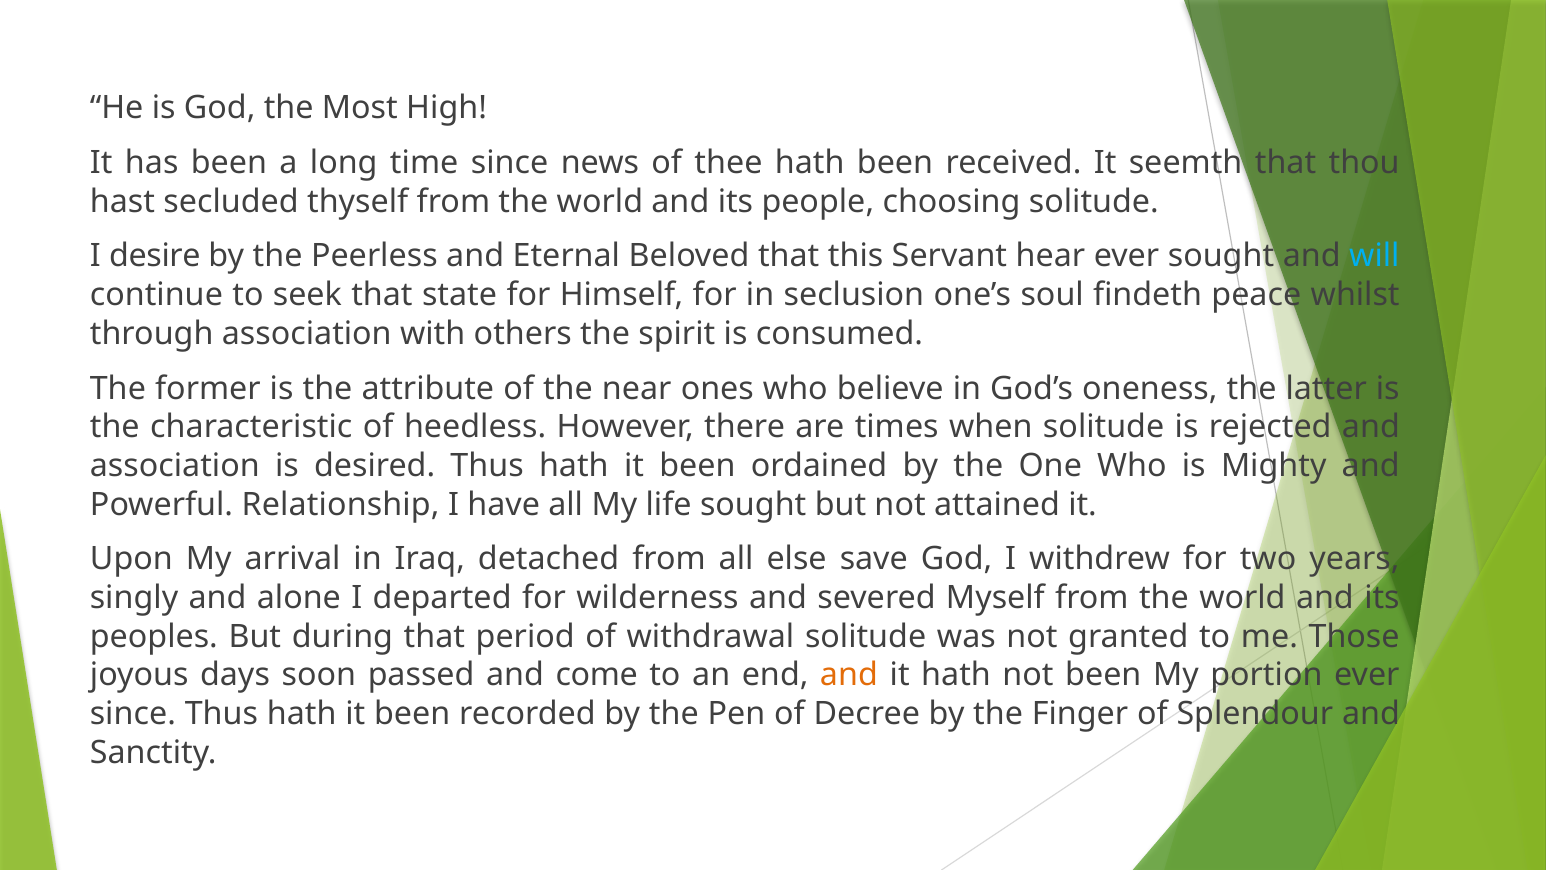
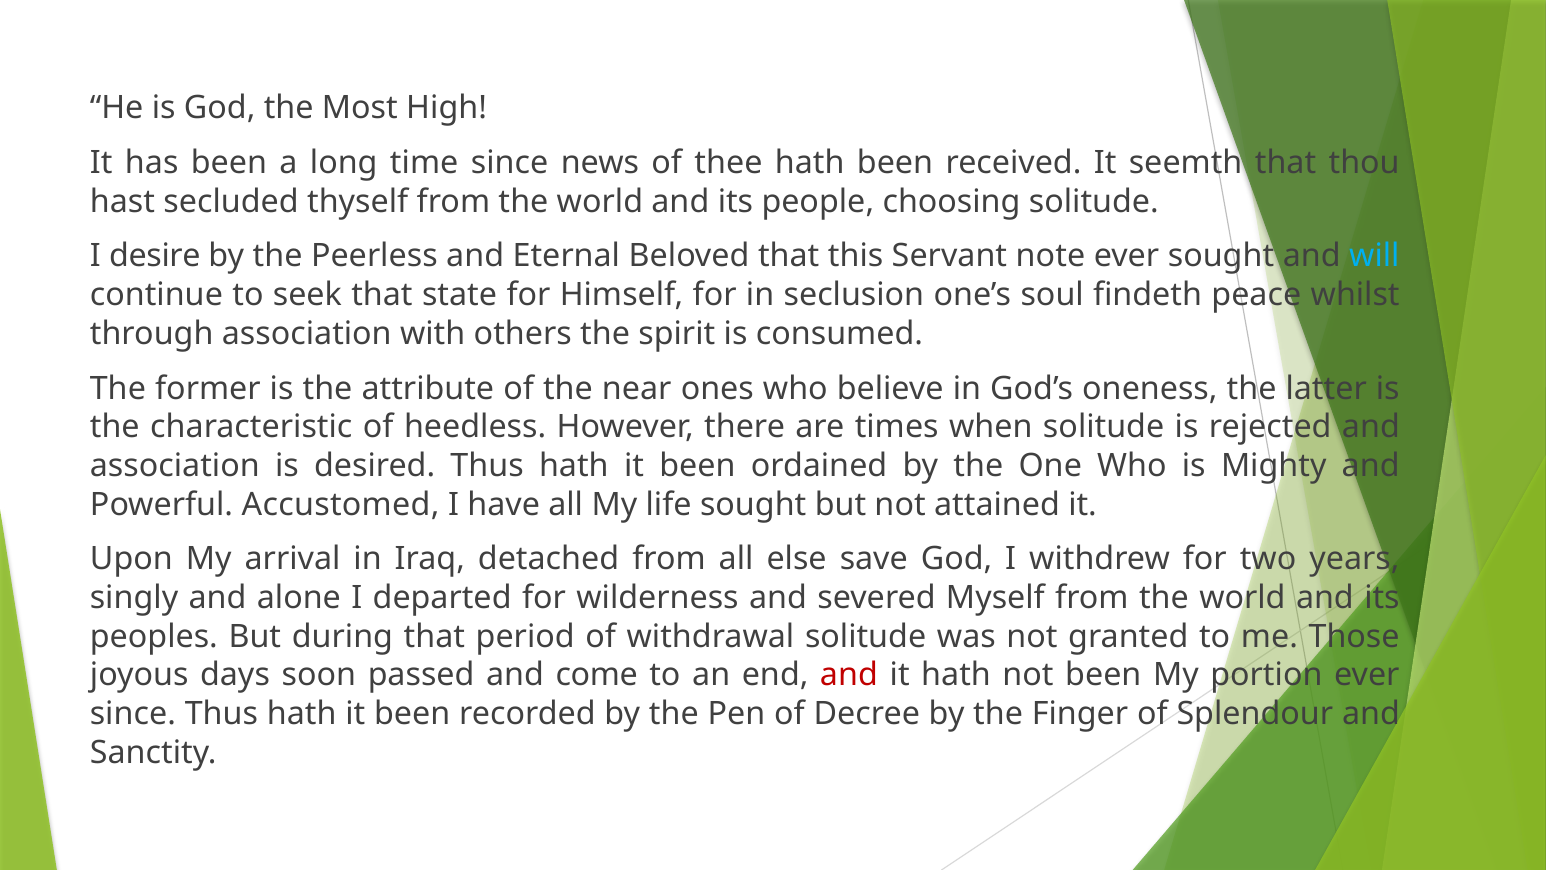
hear: hear -> note
Relationship: Relationship -> Accustomed
and at (849, 675) colour: orange -> red
